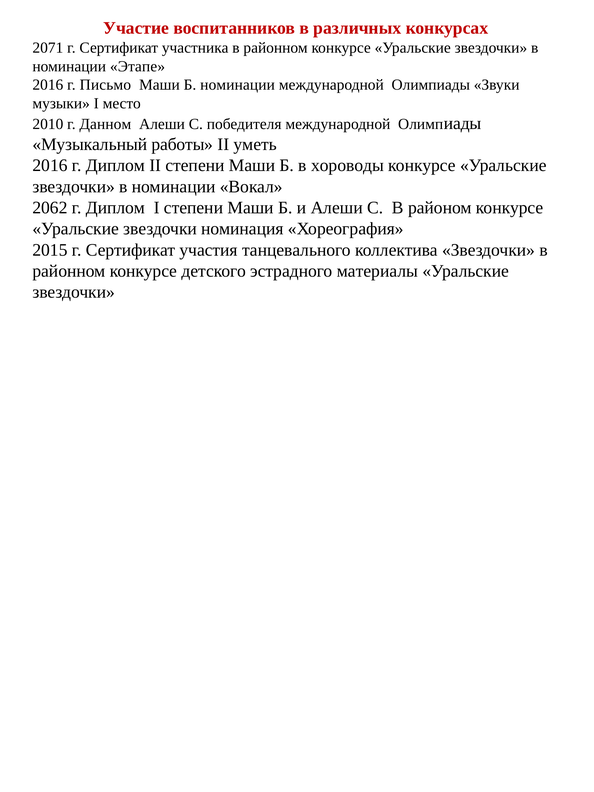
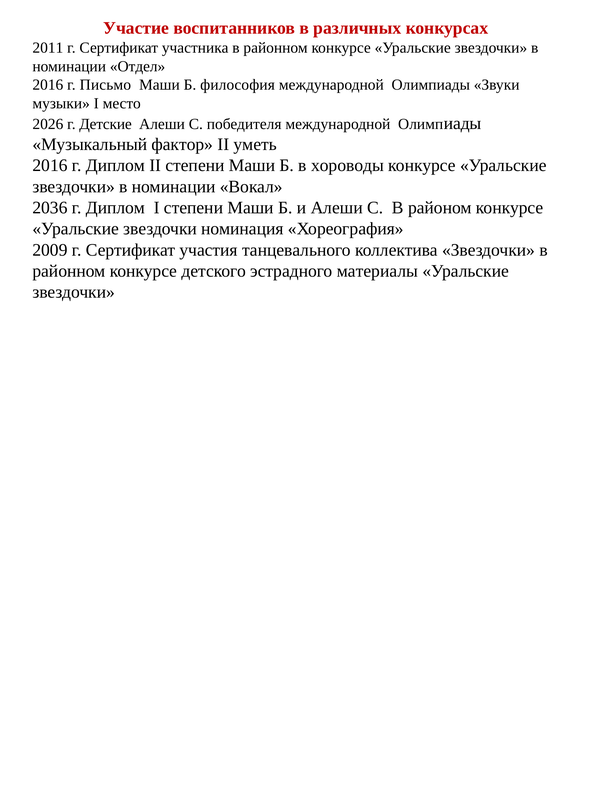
2071: 2071 -> 2011
Этапе: Этапе -> Отдел
Б номинации: номинации -> философия
2010: 2010 -> 2026
Данном: Данном -> Детские
работы: работы -> фактор
2062: 2062 -> 2036
2015: 2015 -> 2009
